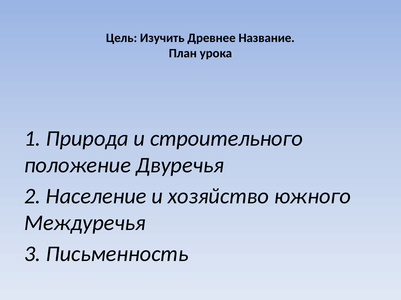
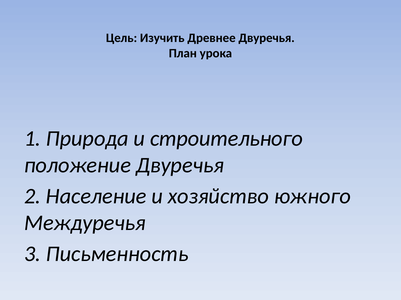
Древнее Название: Название -> Двуречья
